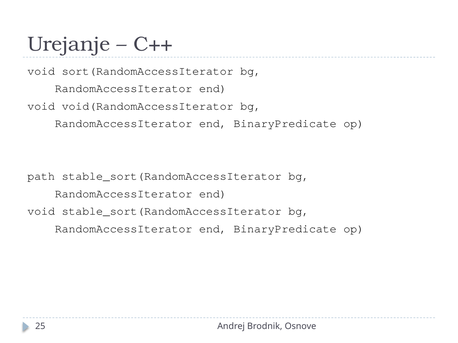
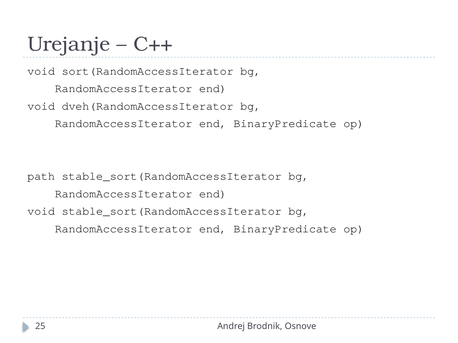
void(RandomAccessIterator: void(RandomAccessIterator -> dveh(RandomAccessIterator
